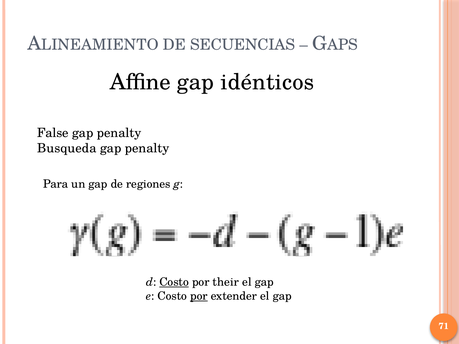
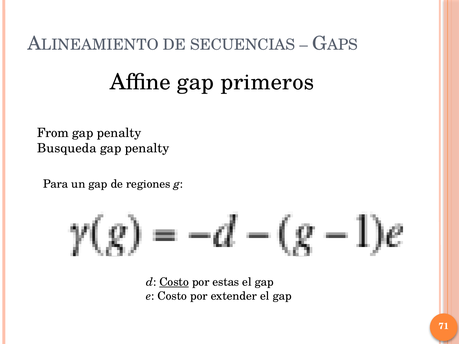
idénticos: idénticos -> primeros
False: False -> From
their: their -> estas
por at (199, 296) underline: present -> none
